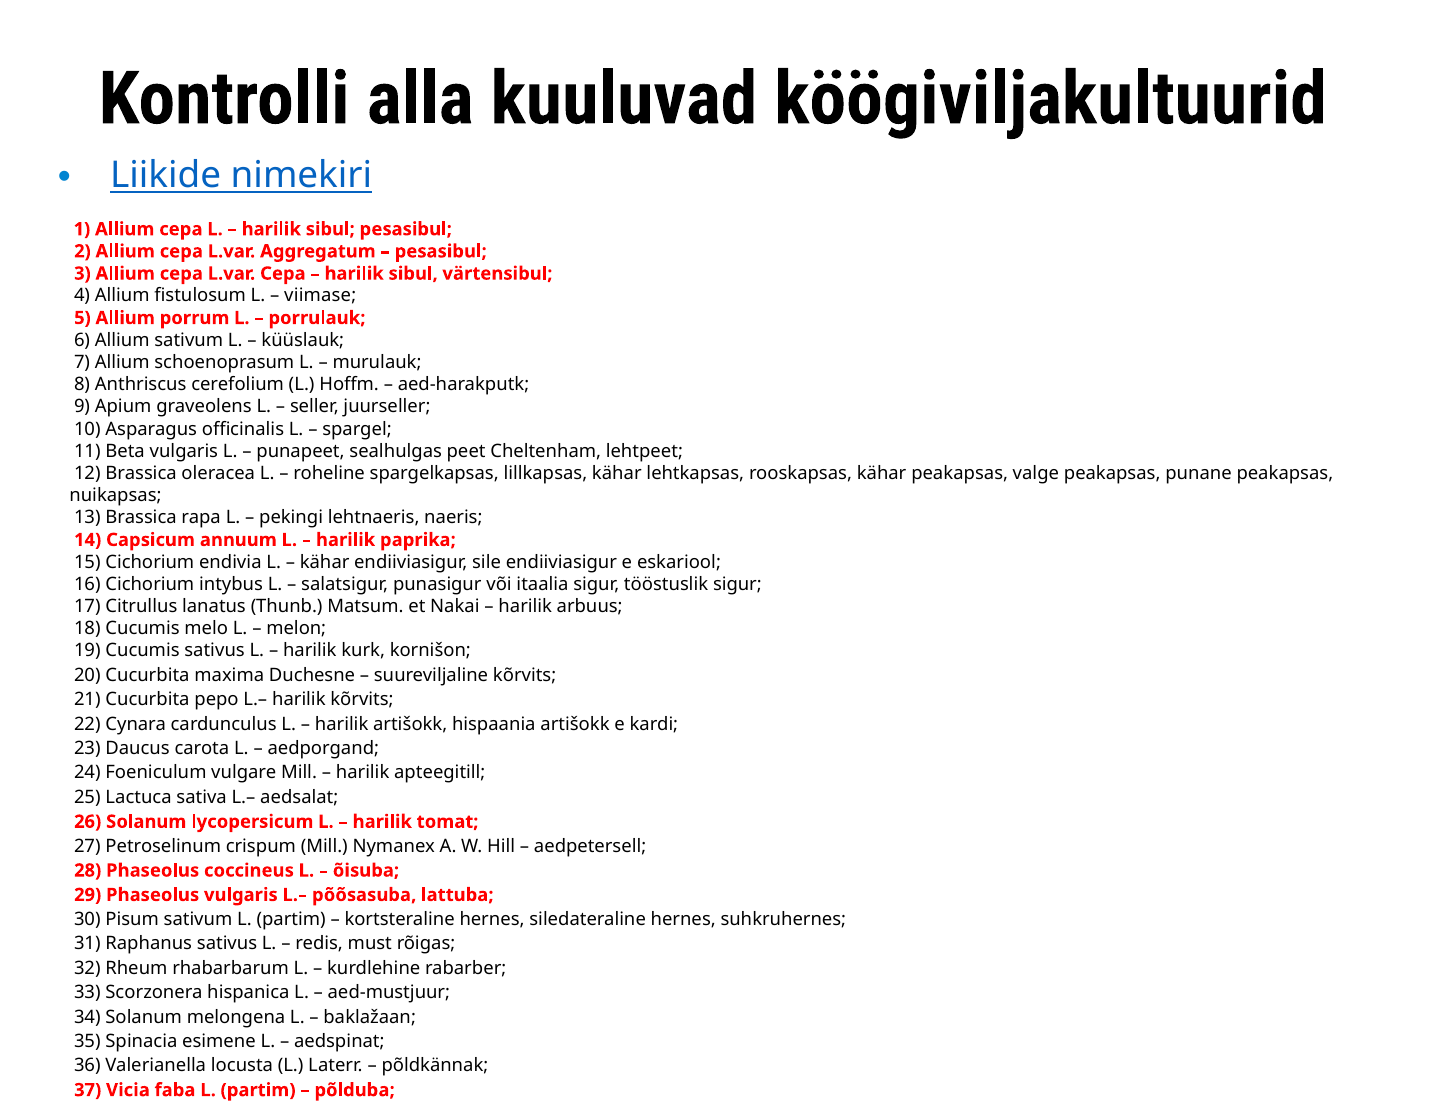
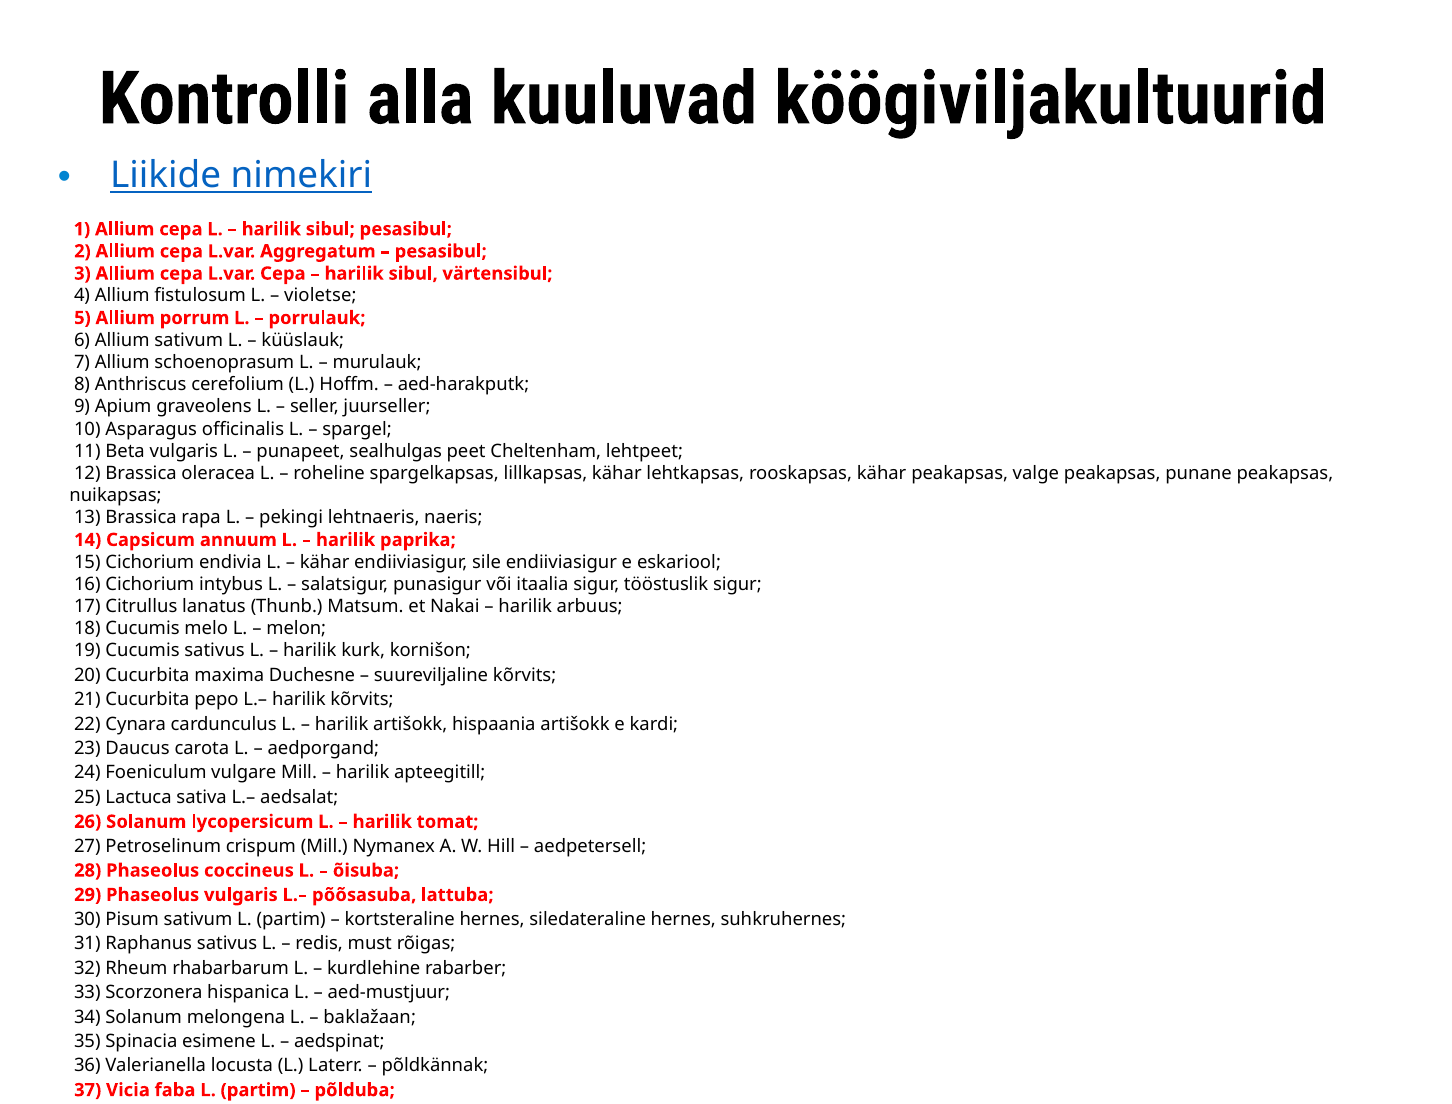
viimase: viimase -> violetse
